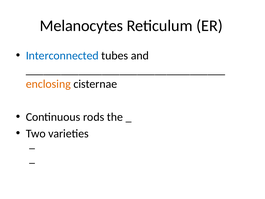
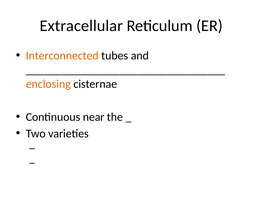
Melanocytes: Melanocytes -> Extracellular
Interconnected colour: blue -> orange
rods: rods -> near
